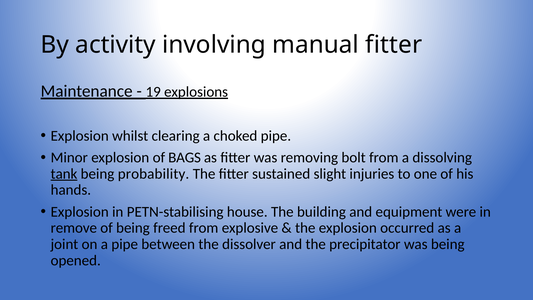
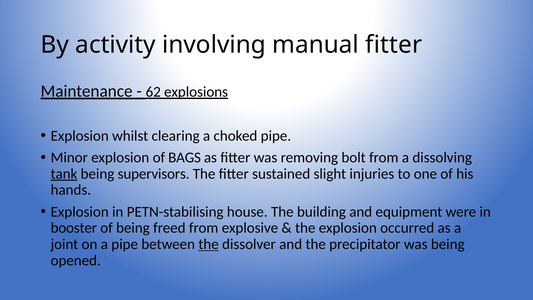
19: 19 -> 62
probability: probability -> supervisors
remove: remove -> booster
the at (209, 244) underline: none -> present
